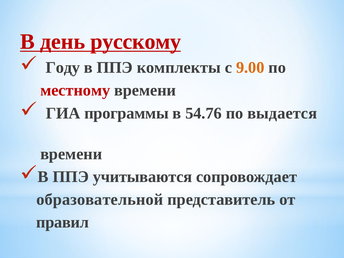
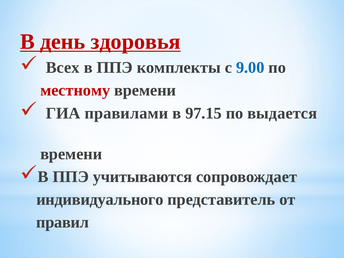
русскому: русскому -> здоровья
Году: Году -> Всех
9.00 colour: orange -> blue
программы: программы -> правилами
54.76: 54.76 -> 97.15
образовательной: образовательной -> индивидуального
